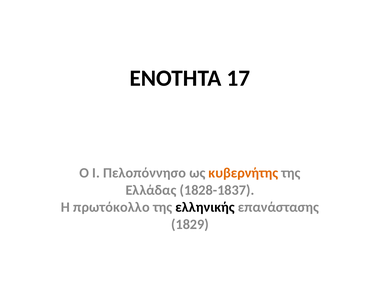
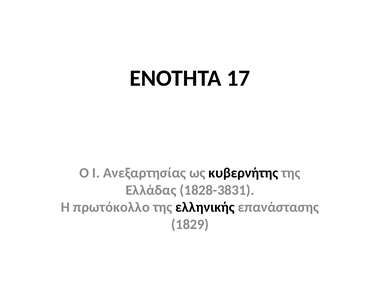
Πελοπόννησο: Πελοπόννησο -> Ανεξαρτησίας
κυβερνήτης colour: orange -> black
1828-1837: 1828-1837 -> 1828-3831
